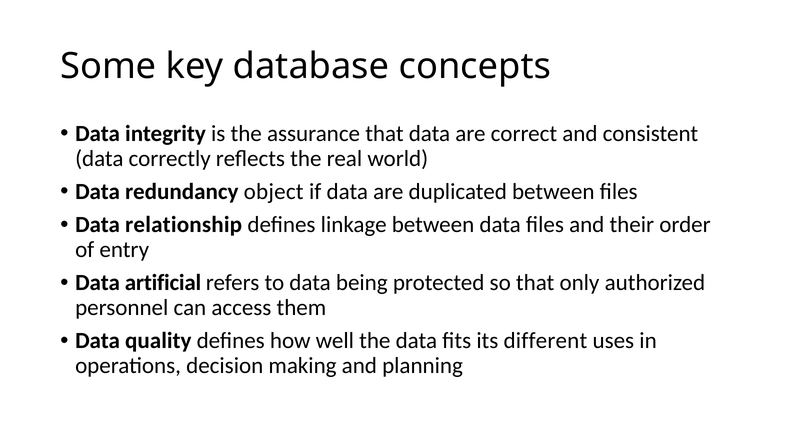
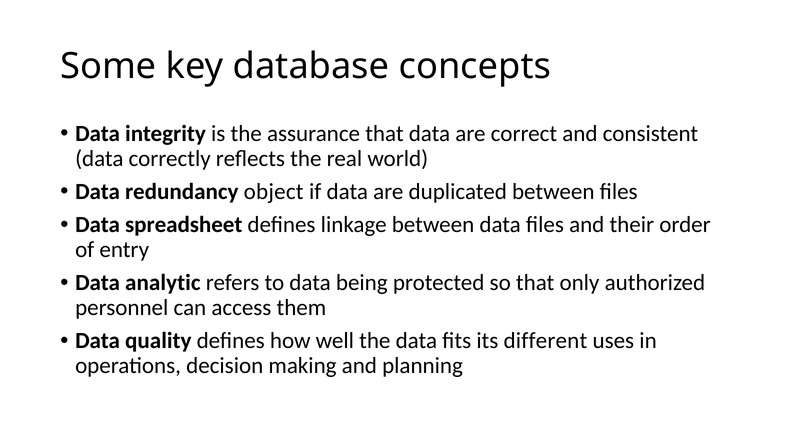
relationship: relationship -> spreadsheet
artificial: artificial -> analytic
